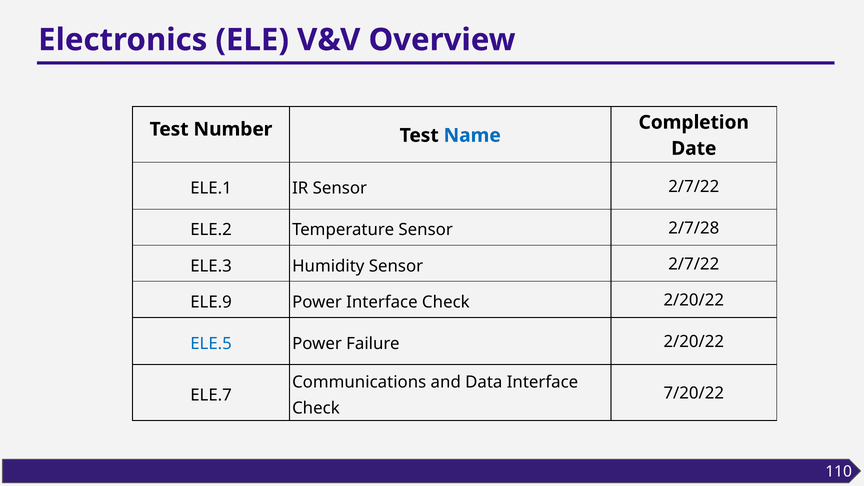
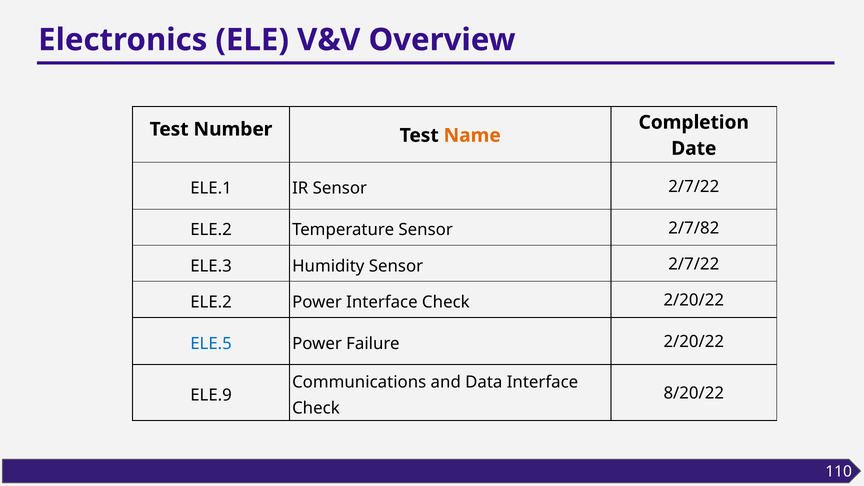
Name colour: blue -> orange
2/7/28: 2/7/28 -> 2/7/82
ELE.9 at (211, 302): ELE.9 -> ELE.2
7/20/22: 7/20/22 -> 8/20/22
ELE.7: ELE.7 -> ELE.9
